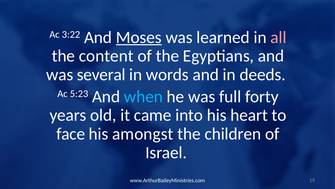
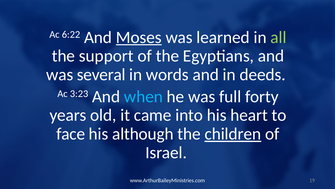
3:22: 3:22 -> 6:22
all colour: pink -> light green
content: content -> support
5:23: 5:23 -> 3:23
amongst: amongst -> although
children underline: none -> present
